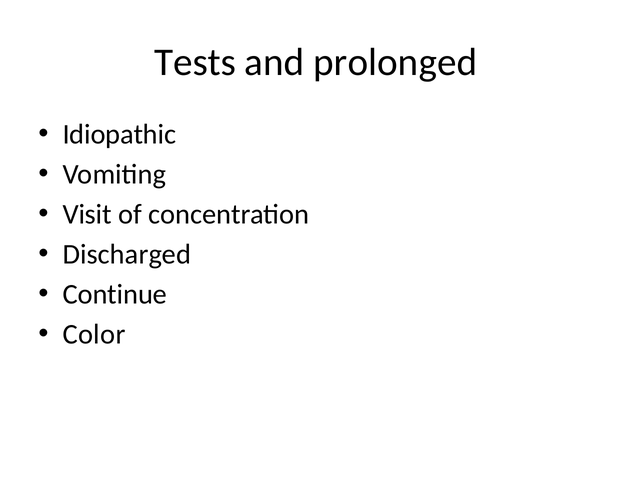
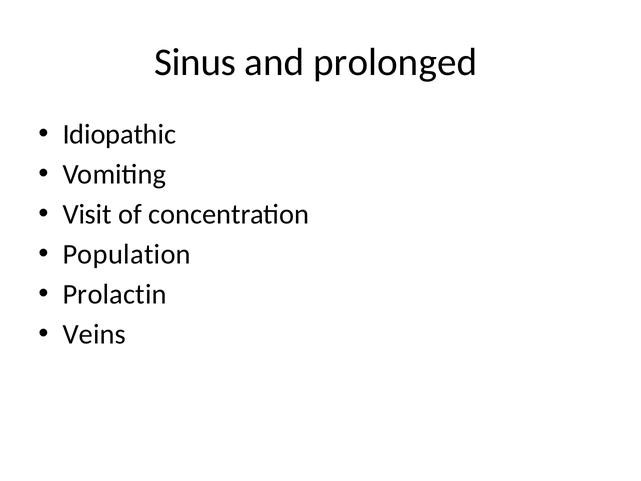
Tests: Tests -> Sinus
Discharged: Discharged -> Population
Continue: Continue -> Prolactin
Color: Color -> Veins
